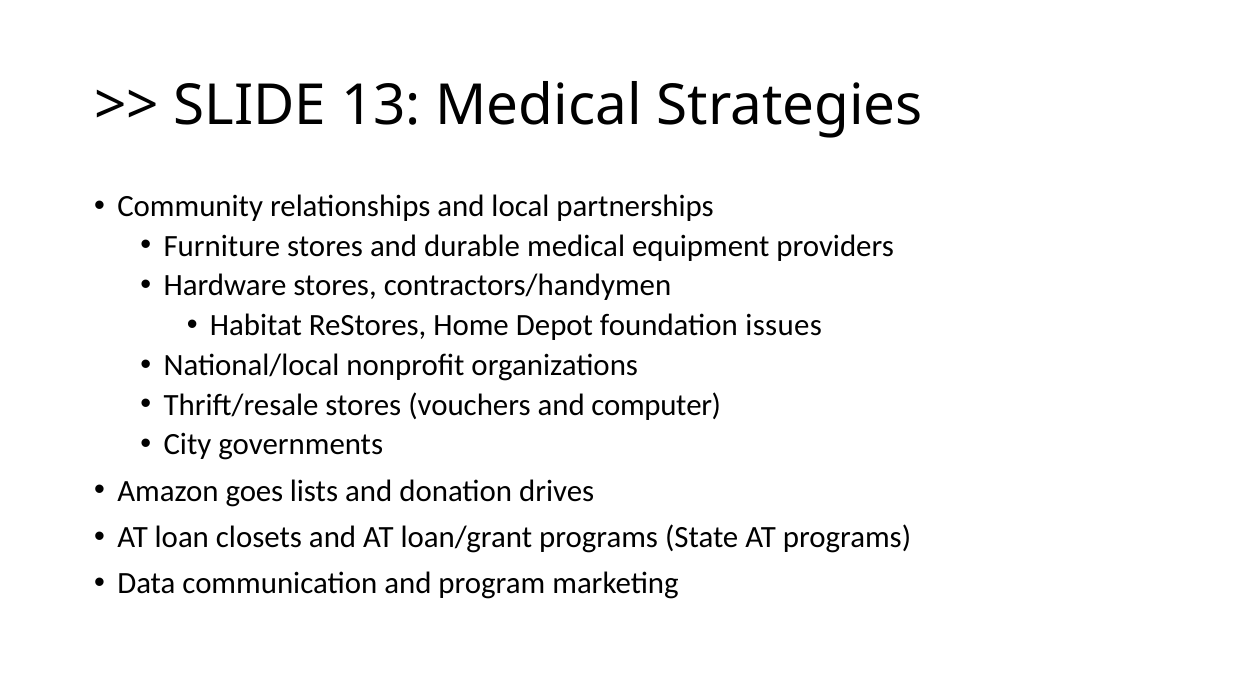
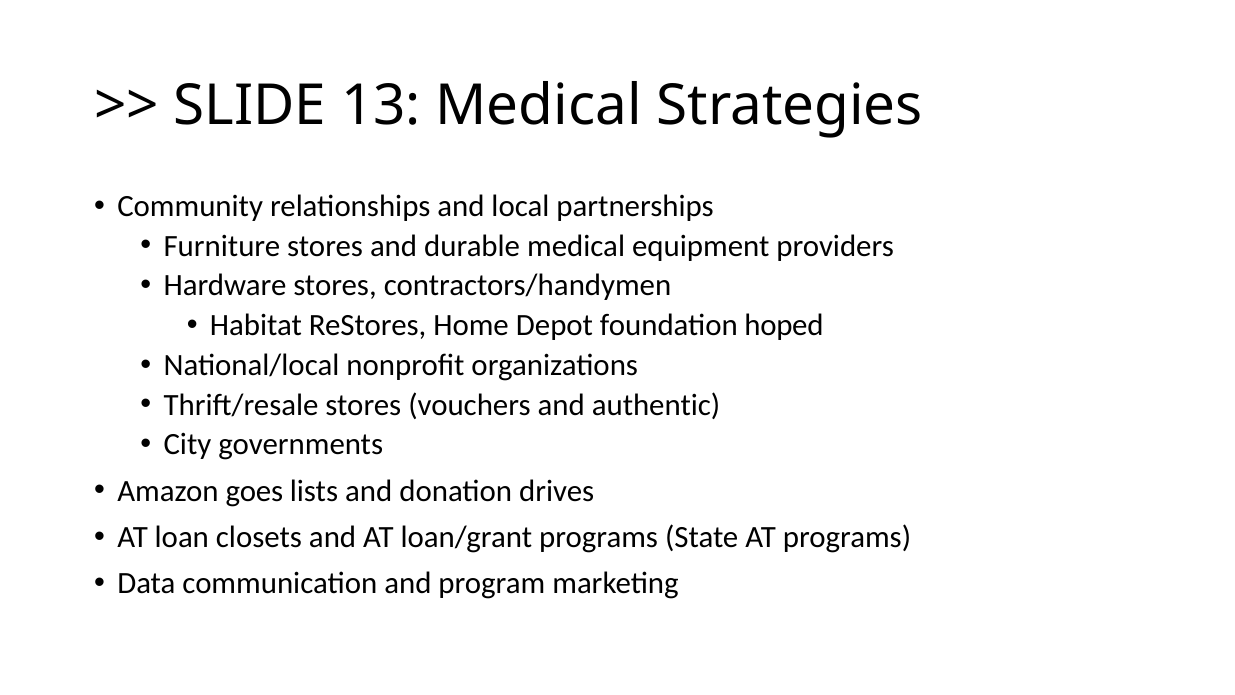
issues: issues -> hoped
computer: computer -> authentic
